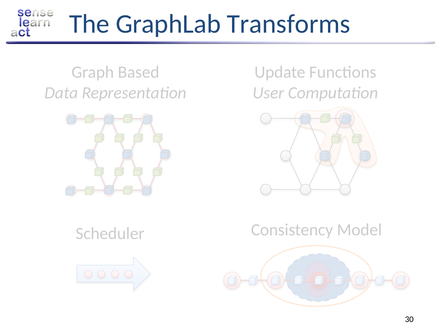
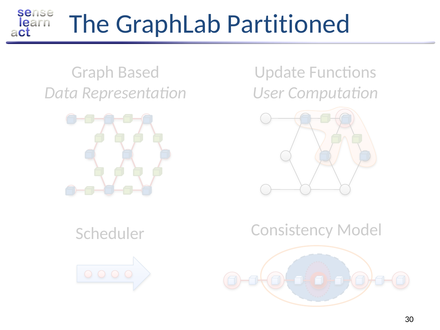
Transforms: Transforms -> Partitioned
